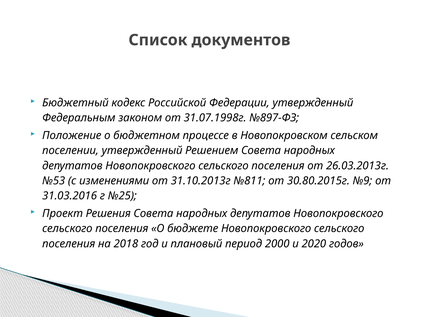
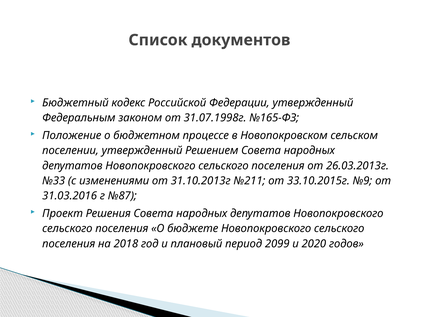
№897-ФЗ: №897-ФЗ -> №165-ФЗ
№53: №53 -> №33
№811: №811 -> №211
30.80.2015г: 30.80.2015г -> 33.10.2015г
№25: №25 -> №87
2000: 2000 -> 2099
